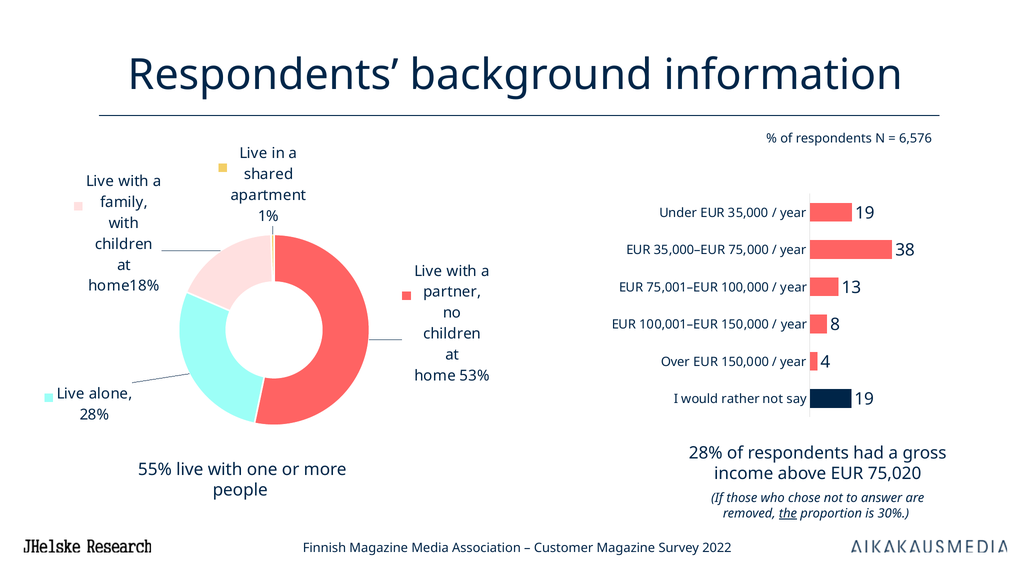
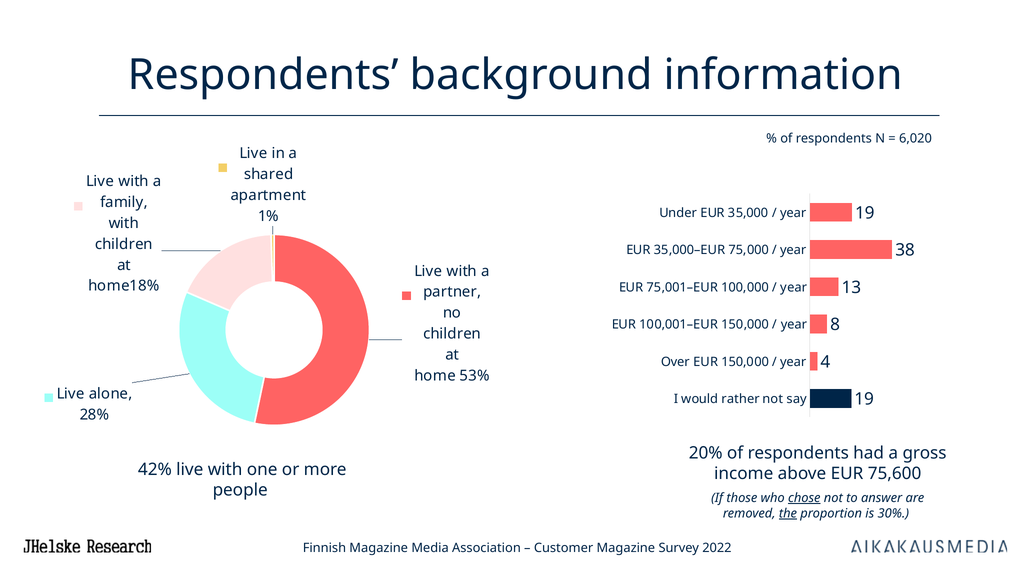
6,576: 6,576 -> 6,020
28% at (706, 453): 28% -> 20%
55%: 55% -> 42%
75,020: 75,020 -> 75,600
chose underline: none -> present
